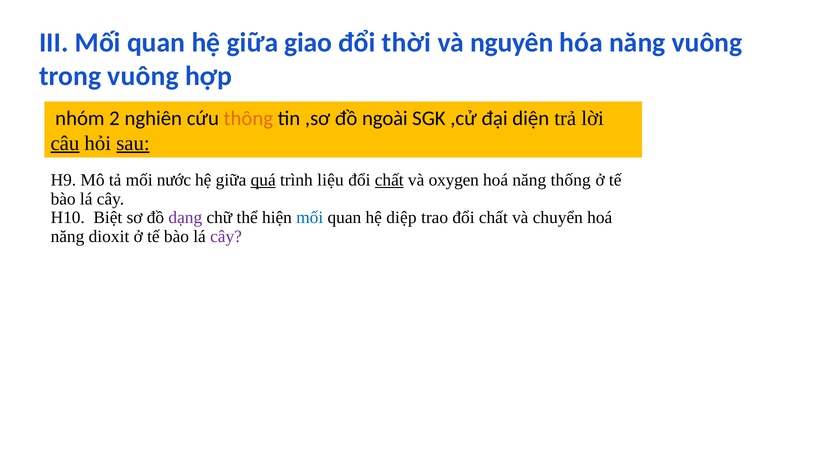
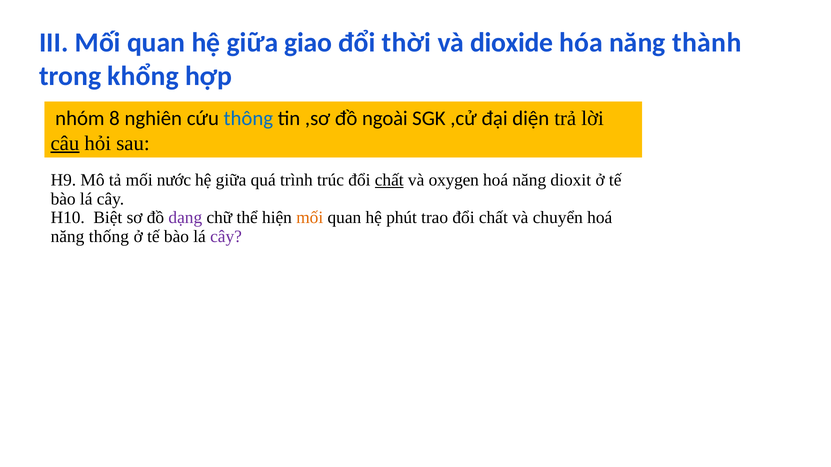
nguyên: nguyên -> dioxide
năng vuông: vuông -> thành
trong vuông: vuông -> khổng
2: 2 -> 8
thông colour: orange -> blue
sau underline: present -> none
quá underline: present -> none
liệu: liệu -> trúc
thống: thống -> dioxit
mối at (310, 218) colour: blue -> orange
diệp: diệp -> phút
dioxit: dioxit -> thống
